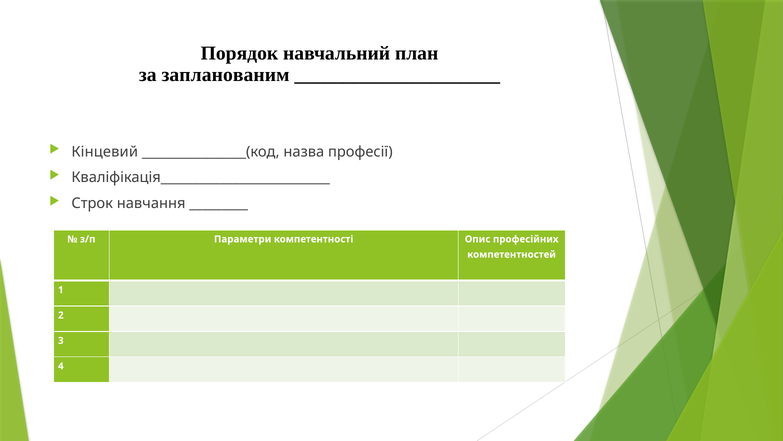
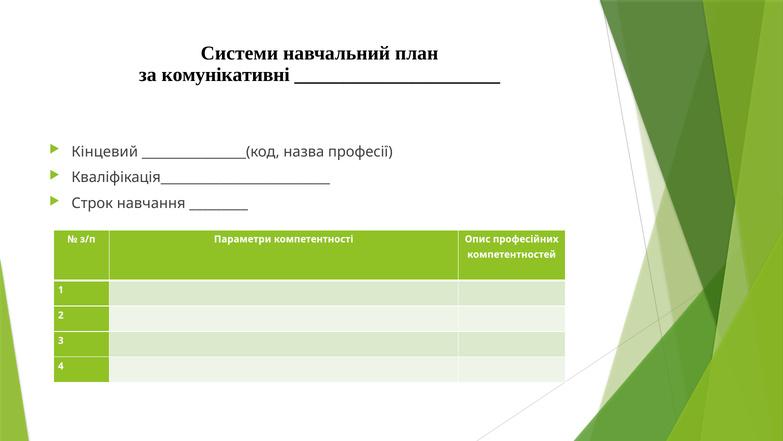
Порядок: Порядок -> Системи
запланованим: запланованим -> комунікативні
